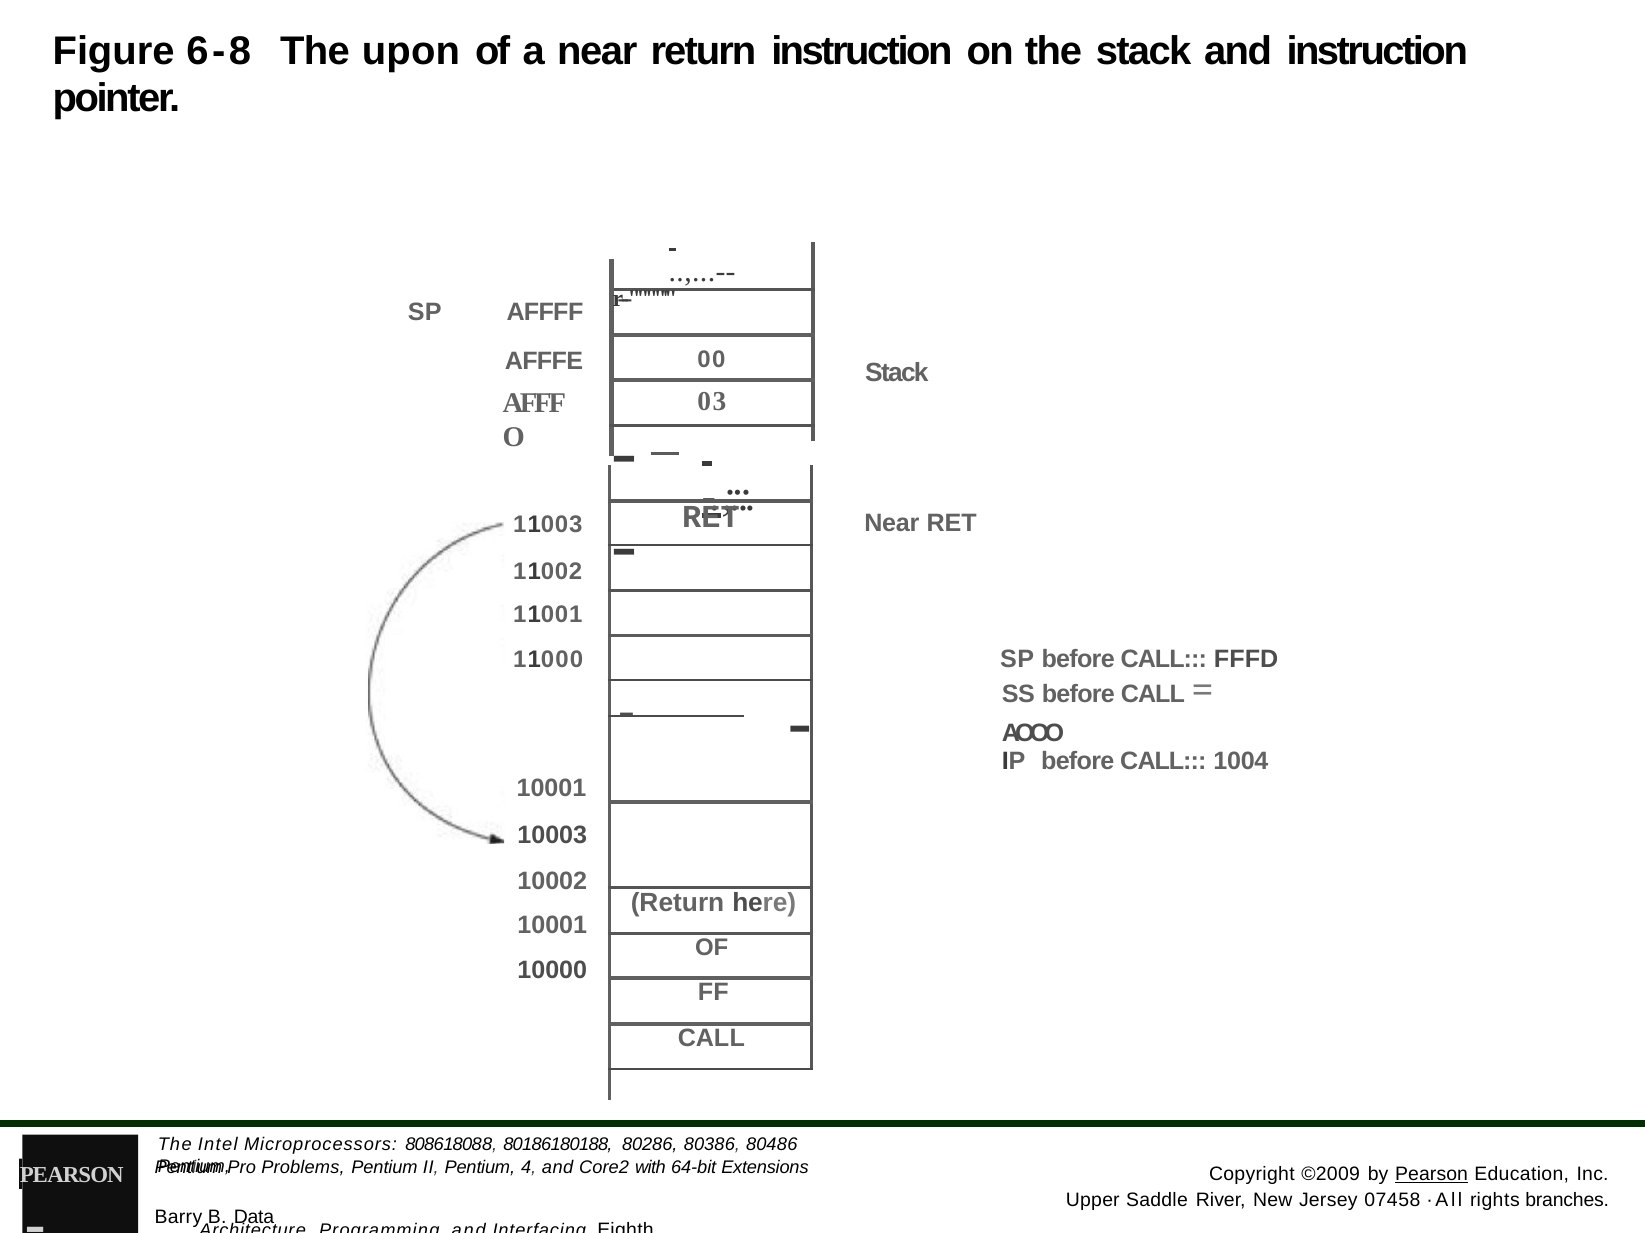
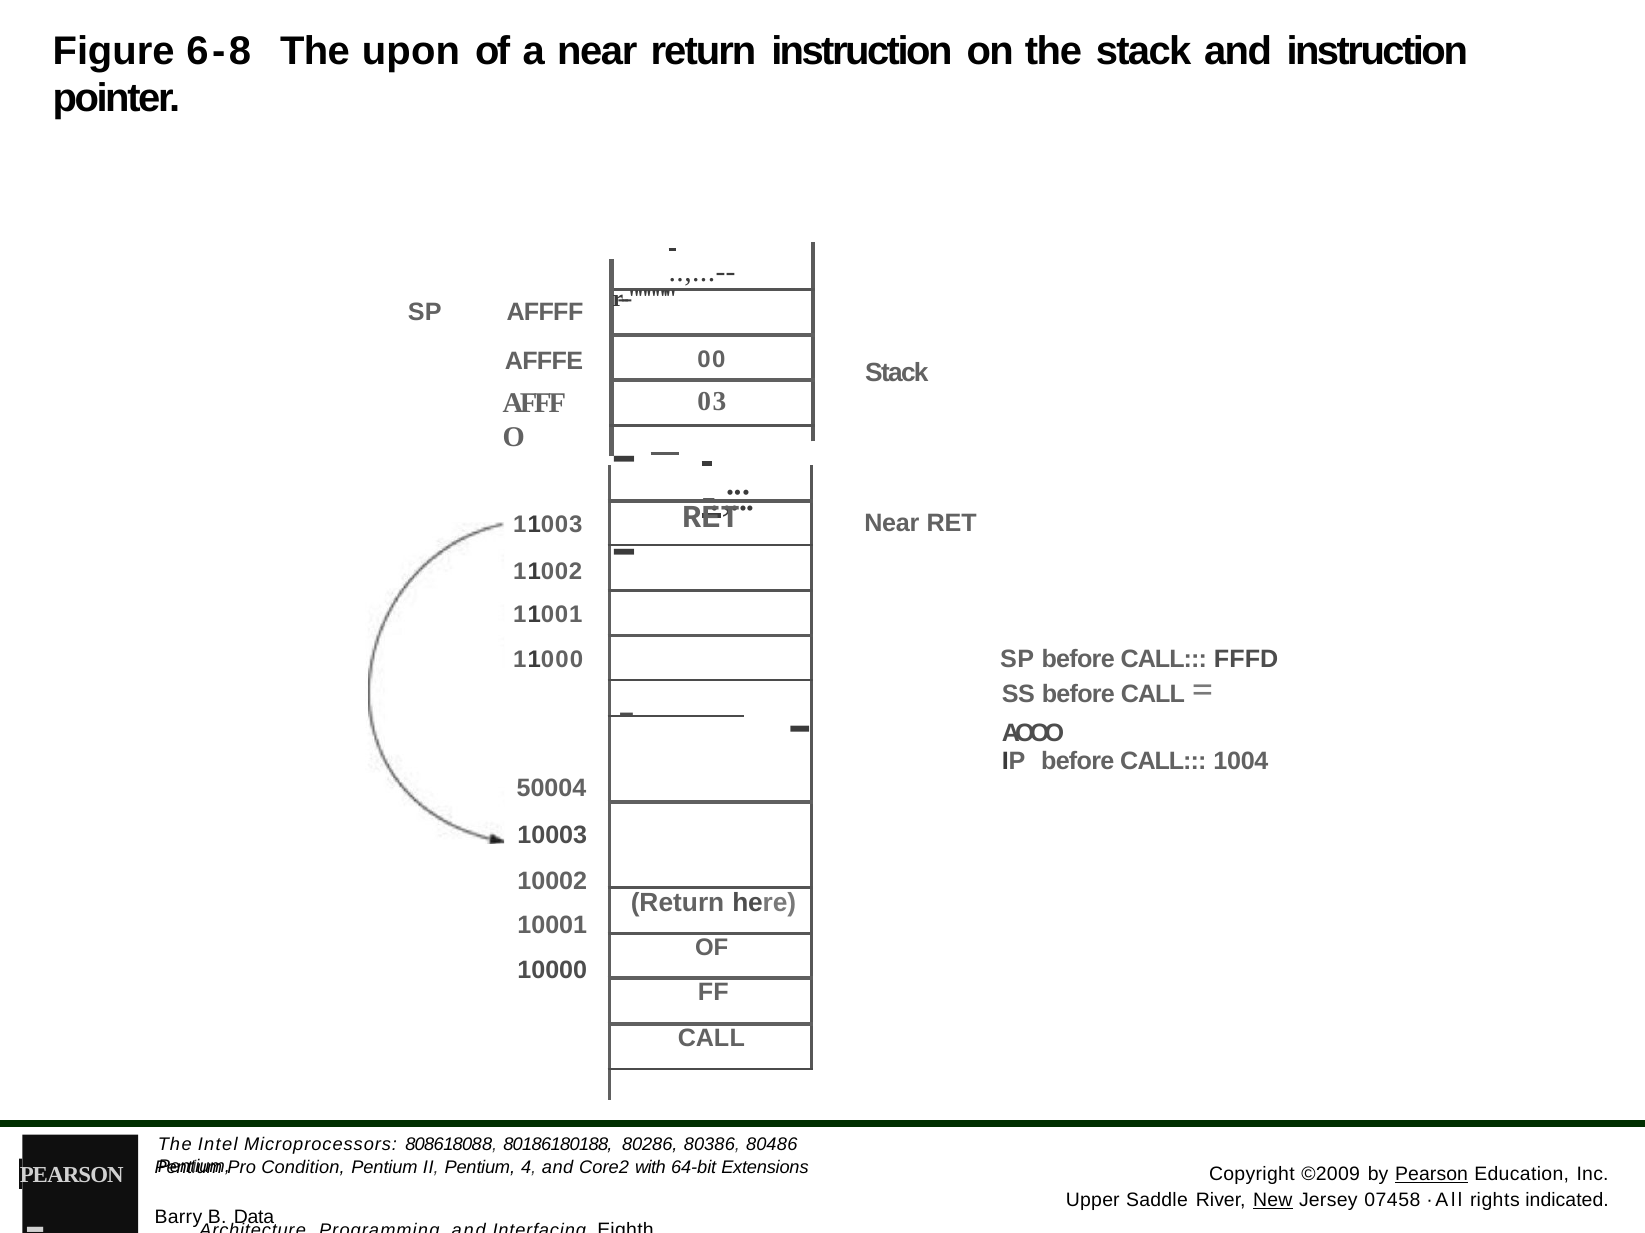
10001 at (551, 789): 10001 -> 50004
Problems: Problems -> Condition
New underline: none -> present
branches: branches -> indicated
